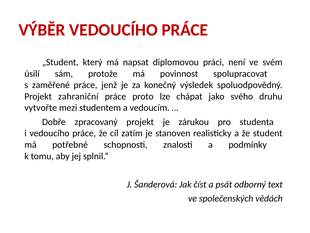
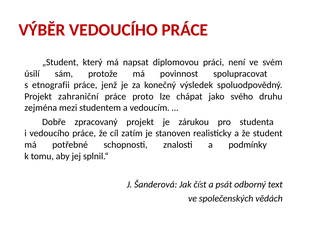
zaměřené: zaměřené -> etnografii
vytvořte: vytvořte -> zejména
